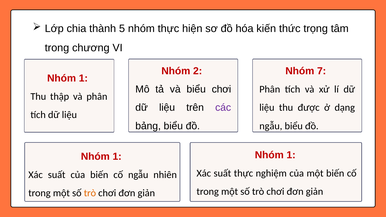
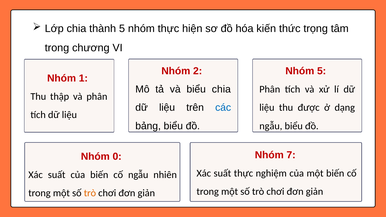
Nhóm 7: 7 -> 5
biểu chơi: chơi -> chia
các colour: purple -> blue
1 at (291, 155): 1 -> 7
1 at (117, 156): 1 -> 0
